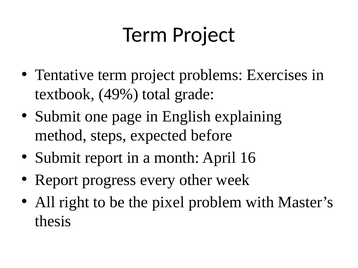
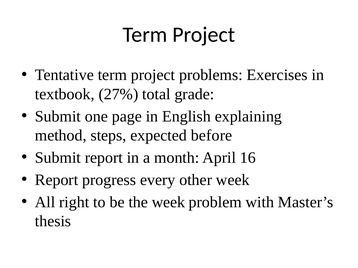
49%: 49% -> 27%
the pixel: pixel -> week
